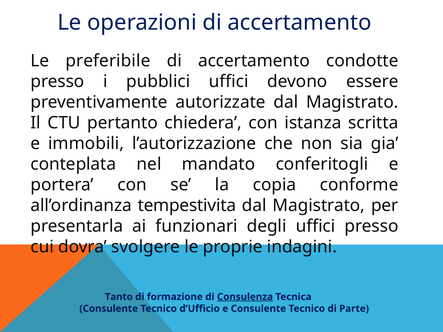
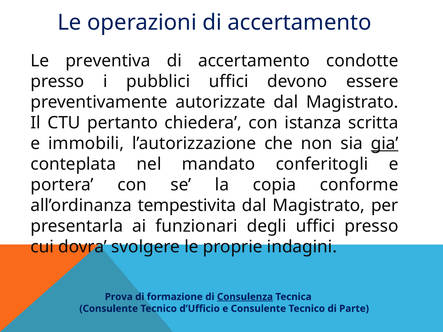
preferibile: preferibile -> preventiva
gia underline: none -> present
Tanto: Tanto -> Prova
